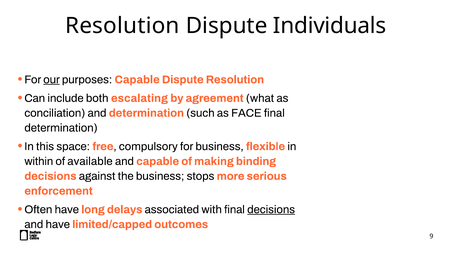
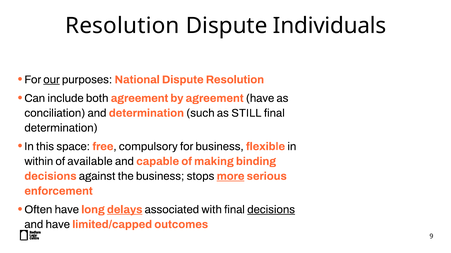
purposes Capable: Capable -> National
both escalating: escalating -> agreement
agreement what: what -> have
FACE: FACE -> STILL
more underline: none -> present
delays underline: none -> present
